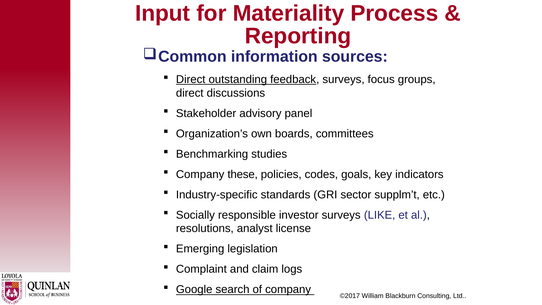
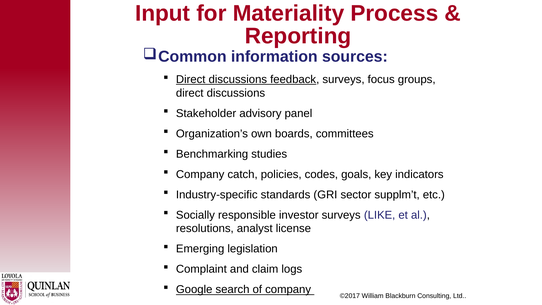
outstanding at (238, 79): outstanding -> discussions
these: these -> catch
